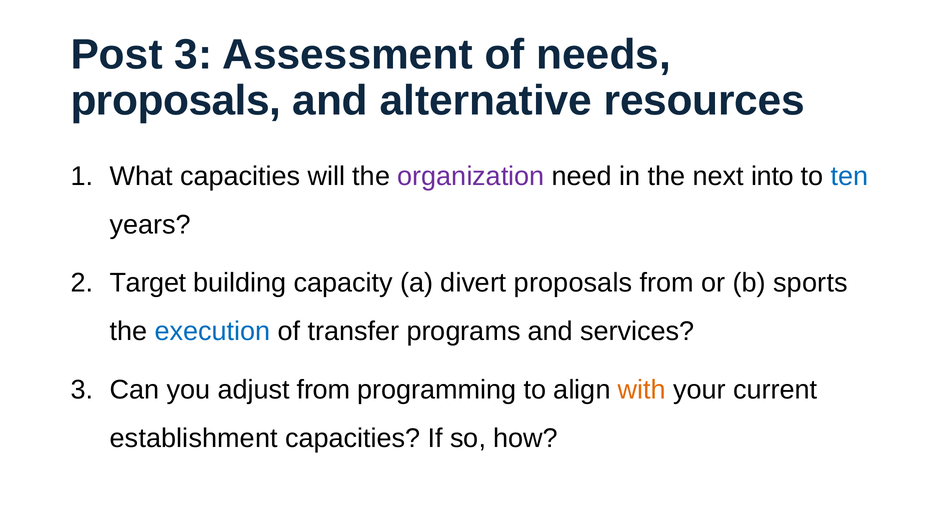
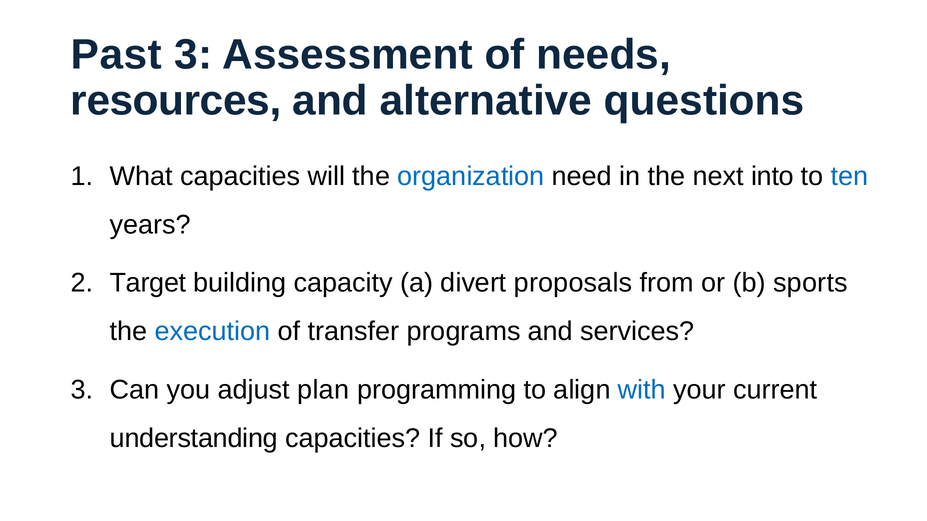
Post: Post -> Past
proposals at (176, 101): proposals -> resources
resources: resources -> questions
organization colour: purple -> blue
adjust from: from -> plan
with colour: orange -> blue
establishment: establishment -> understanding
